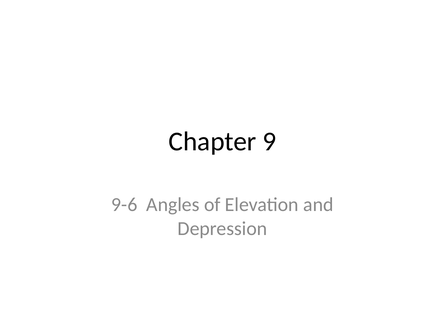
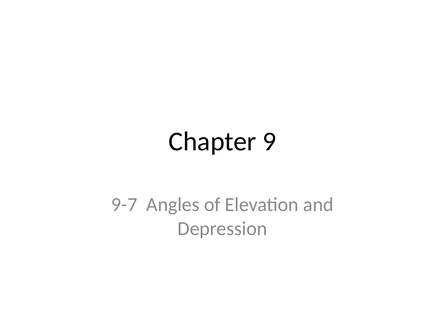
9-6: 9-6 -> 9-7
